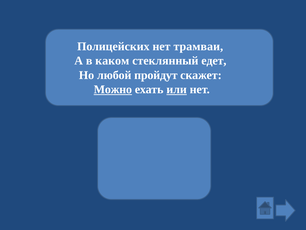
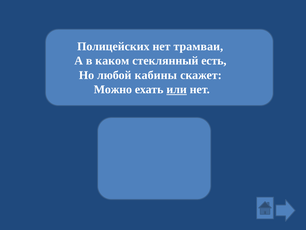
едет: едет -> есть
пройдут: пройдут -> кабины
Можно underline: present -> none
